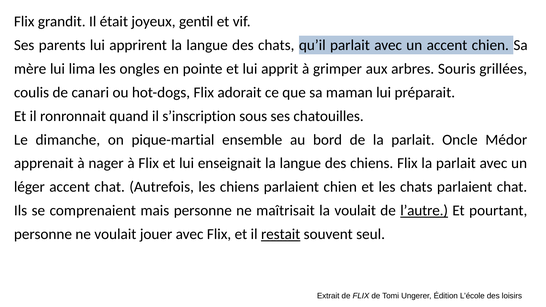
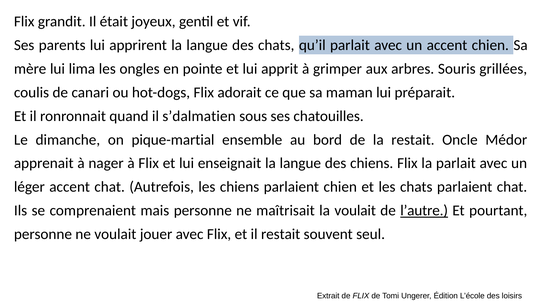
s’inscription: s’inscription -> s’dalmatien
de la parlait: parlait -> restait
restait at (281, 234) underline: present -> none
